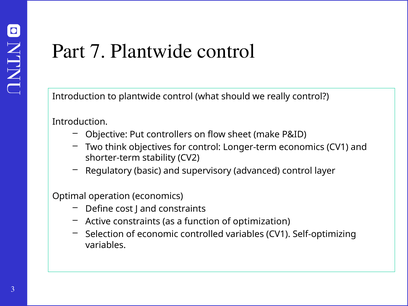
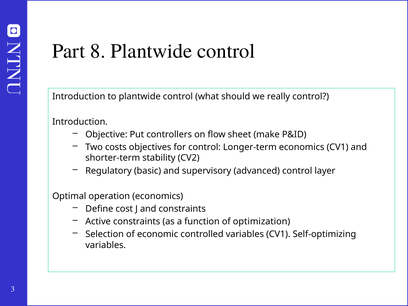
7: 7 -> 8
think: think -> costs
